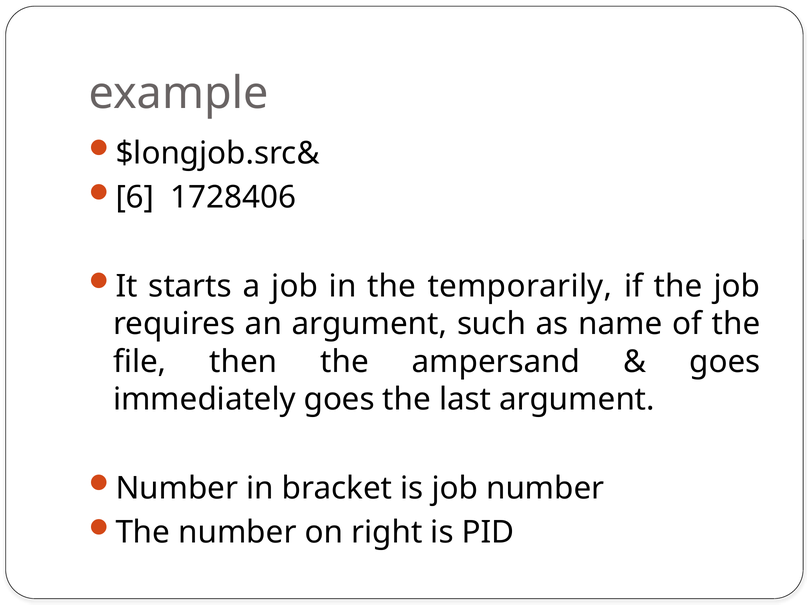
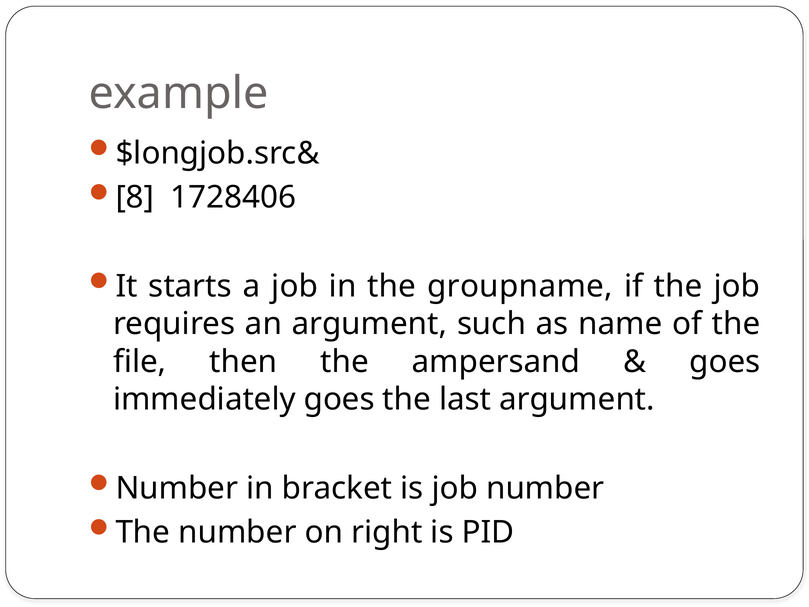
6: 6 -> 8
temporarily: temporarily -> groupname
